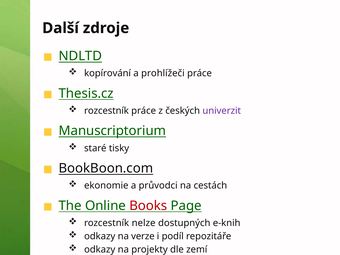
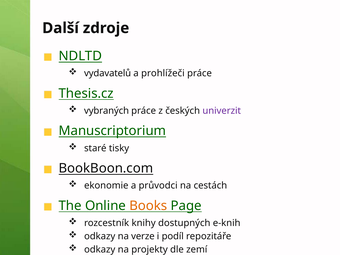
kopírování: kopírování -> vydavatelů
rozcestník at (106, 111): rozcestník -> vybraných
Books colour: red -> orange
nelze: nelze -> knihy
